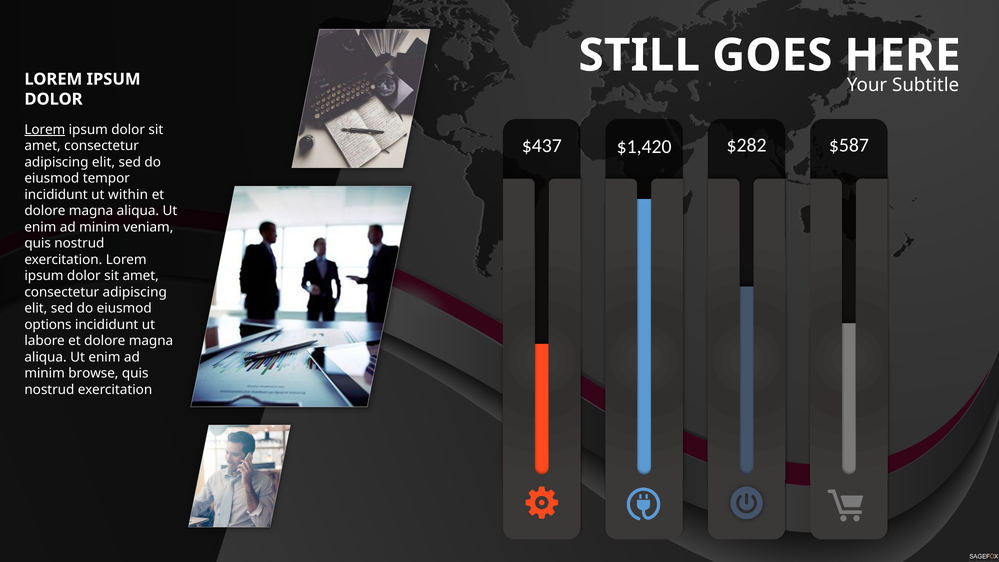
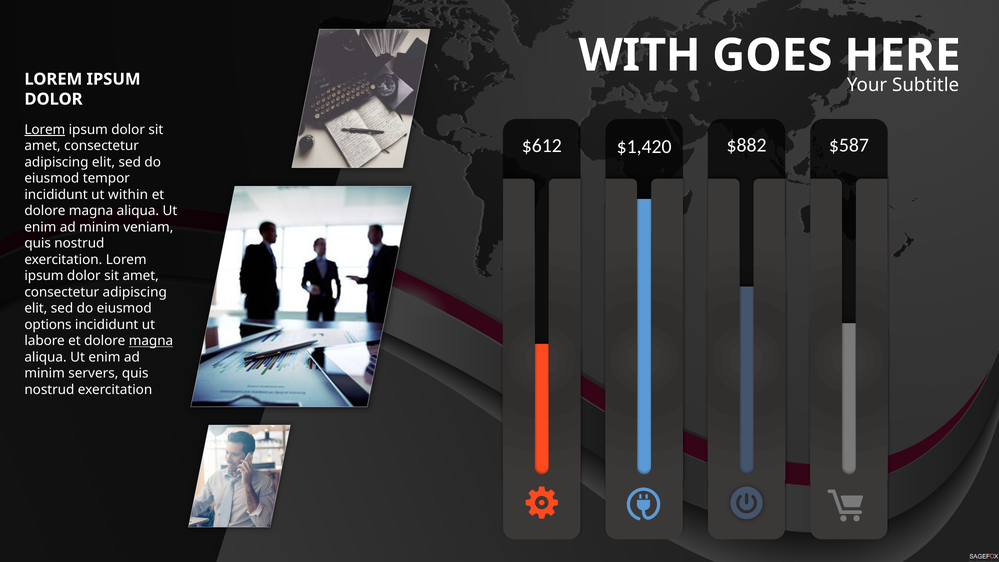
STILL: STILL -> WITH
$437: $437 -> $612
$282: $282 -> $882
magna at (151, 341) underline: none -> present
browse: browse -> servers
